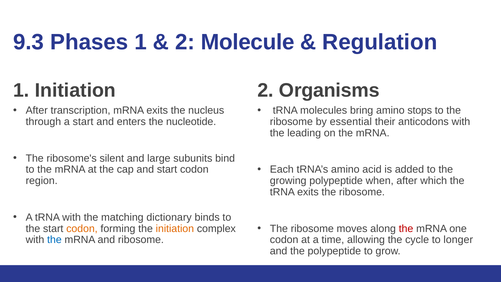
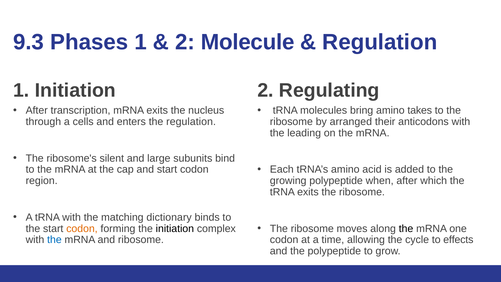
Organisms: Organisms -> Regulating
stops: stops -> takes
a start: start -> cells
the nucleotide: nucleotide -> regulation
essential: essential -> arranged
the at (406, 228) colour: red -> black
initiation at (175, 228) colour: orange -> black
longer: longer -> effects
